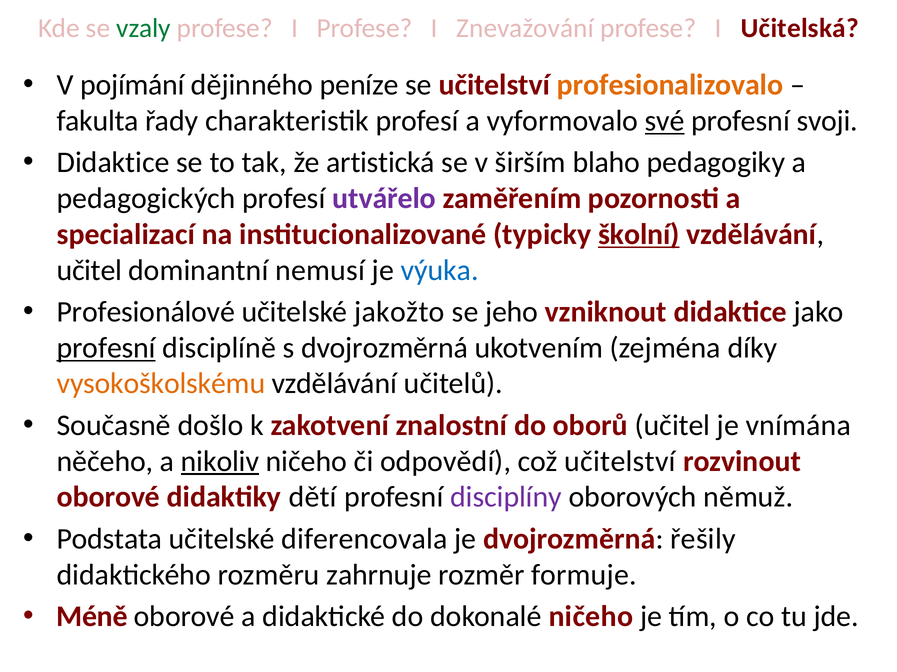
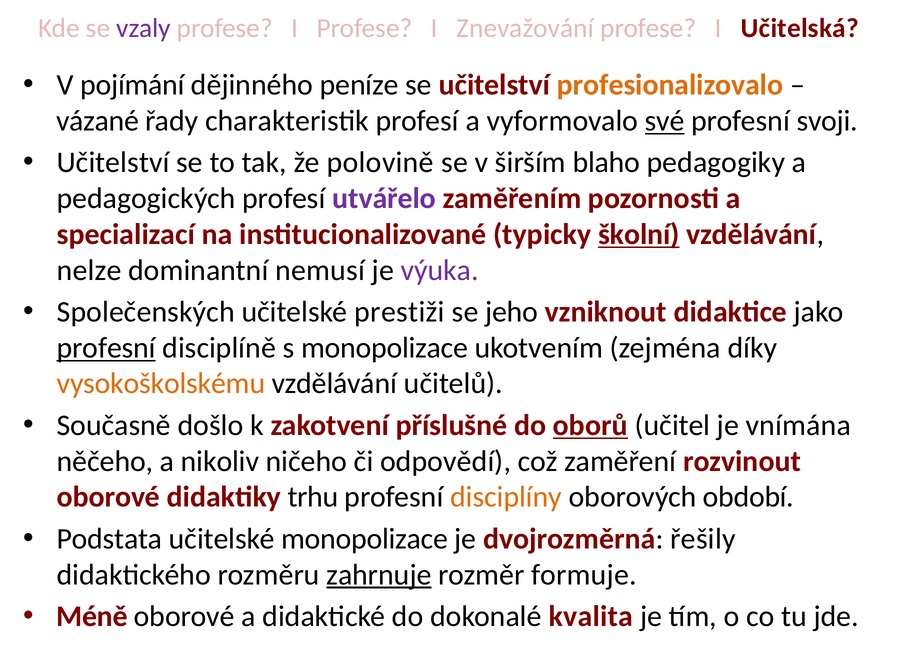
vzaly colour: green -> purple
fakulta: fakulta -> vázané
Didaktice at (113, 163): Didaktice -> Učitelství
artistická: artistická -> polovině
učitel at (89, 270): učitel -> nelze
výuka colour: blue -> purple
Profesionálové: Profesionálové -> Společenských
jakožto: jakožto -> prestiži
s dvojrozměrná: dvojrozměrná -> monopolizace
znalostní: znalostní -> příslušné
oborů underline: none -> present
nikoliv underline: present -> none
což učitelství: učitelství -> zaměření
dětí: dětí -> trhu
disciplíny colour: purple -> orange
němuž: němuž -> období
učitelské diferencovala: diferencovala -> monopolizace
zahrnuje underline: none -> present
dokonalé ničeho: ničeho -> kvalita
